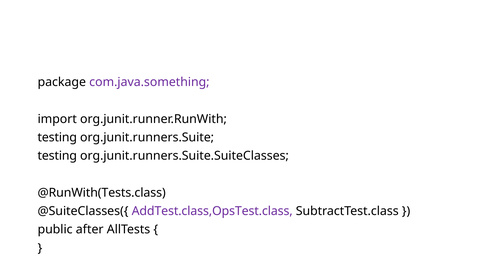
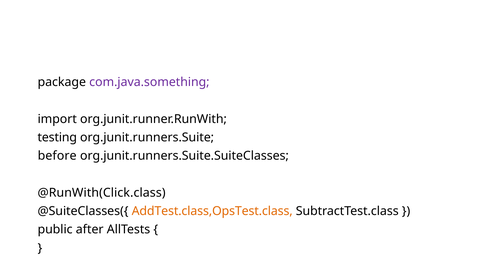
testing at (57, 156): testing -> before
@RunWith(Tests.class: @RunWith(Tests.class -> @RunWith(Click.class
AddTest.class,OpsTest.class colour: purple -> orange
